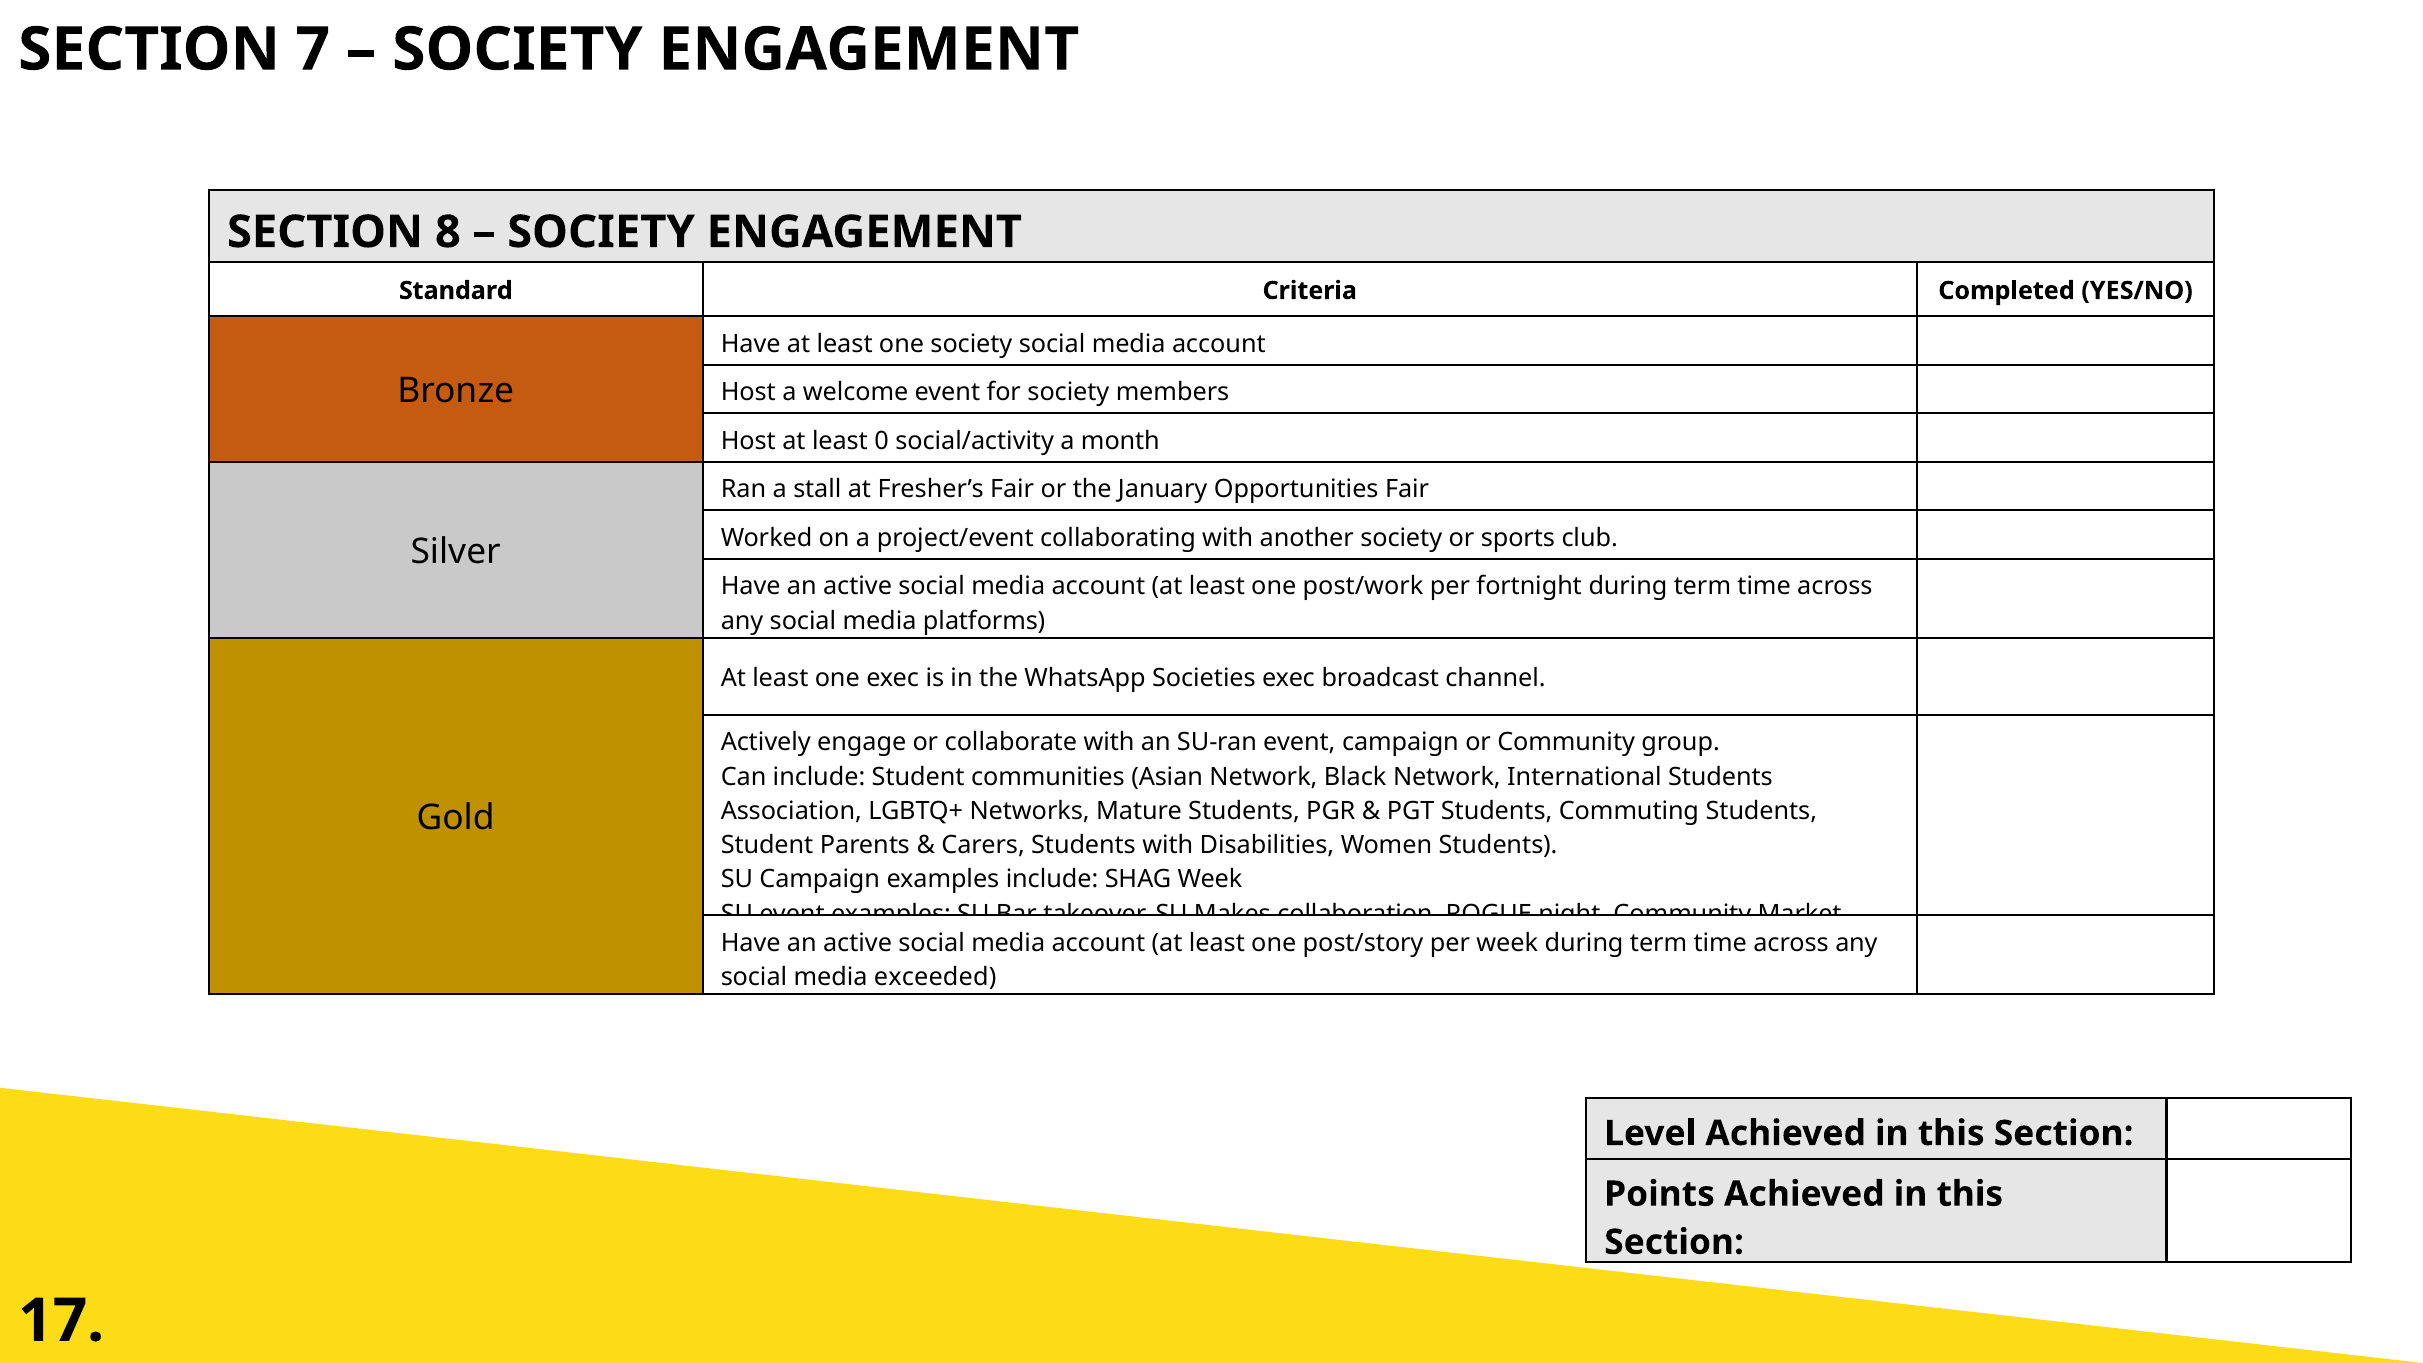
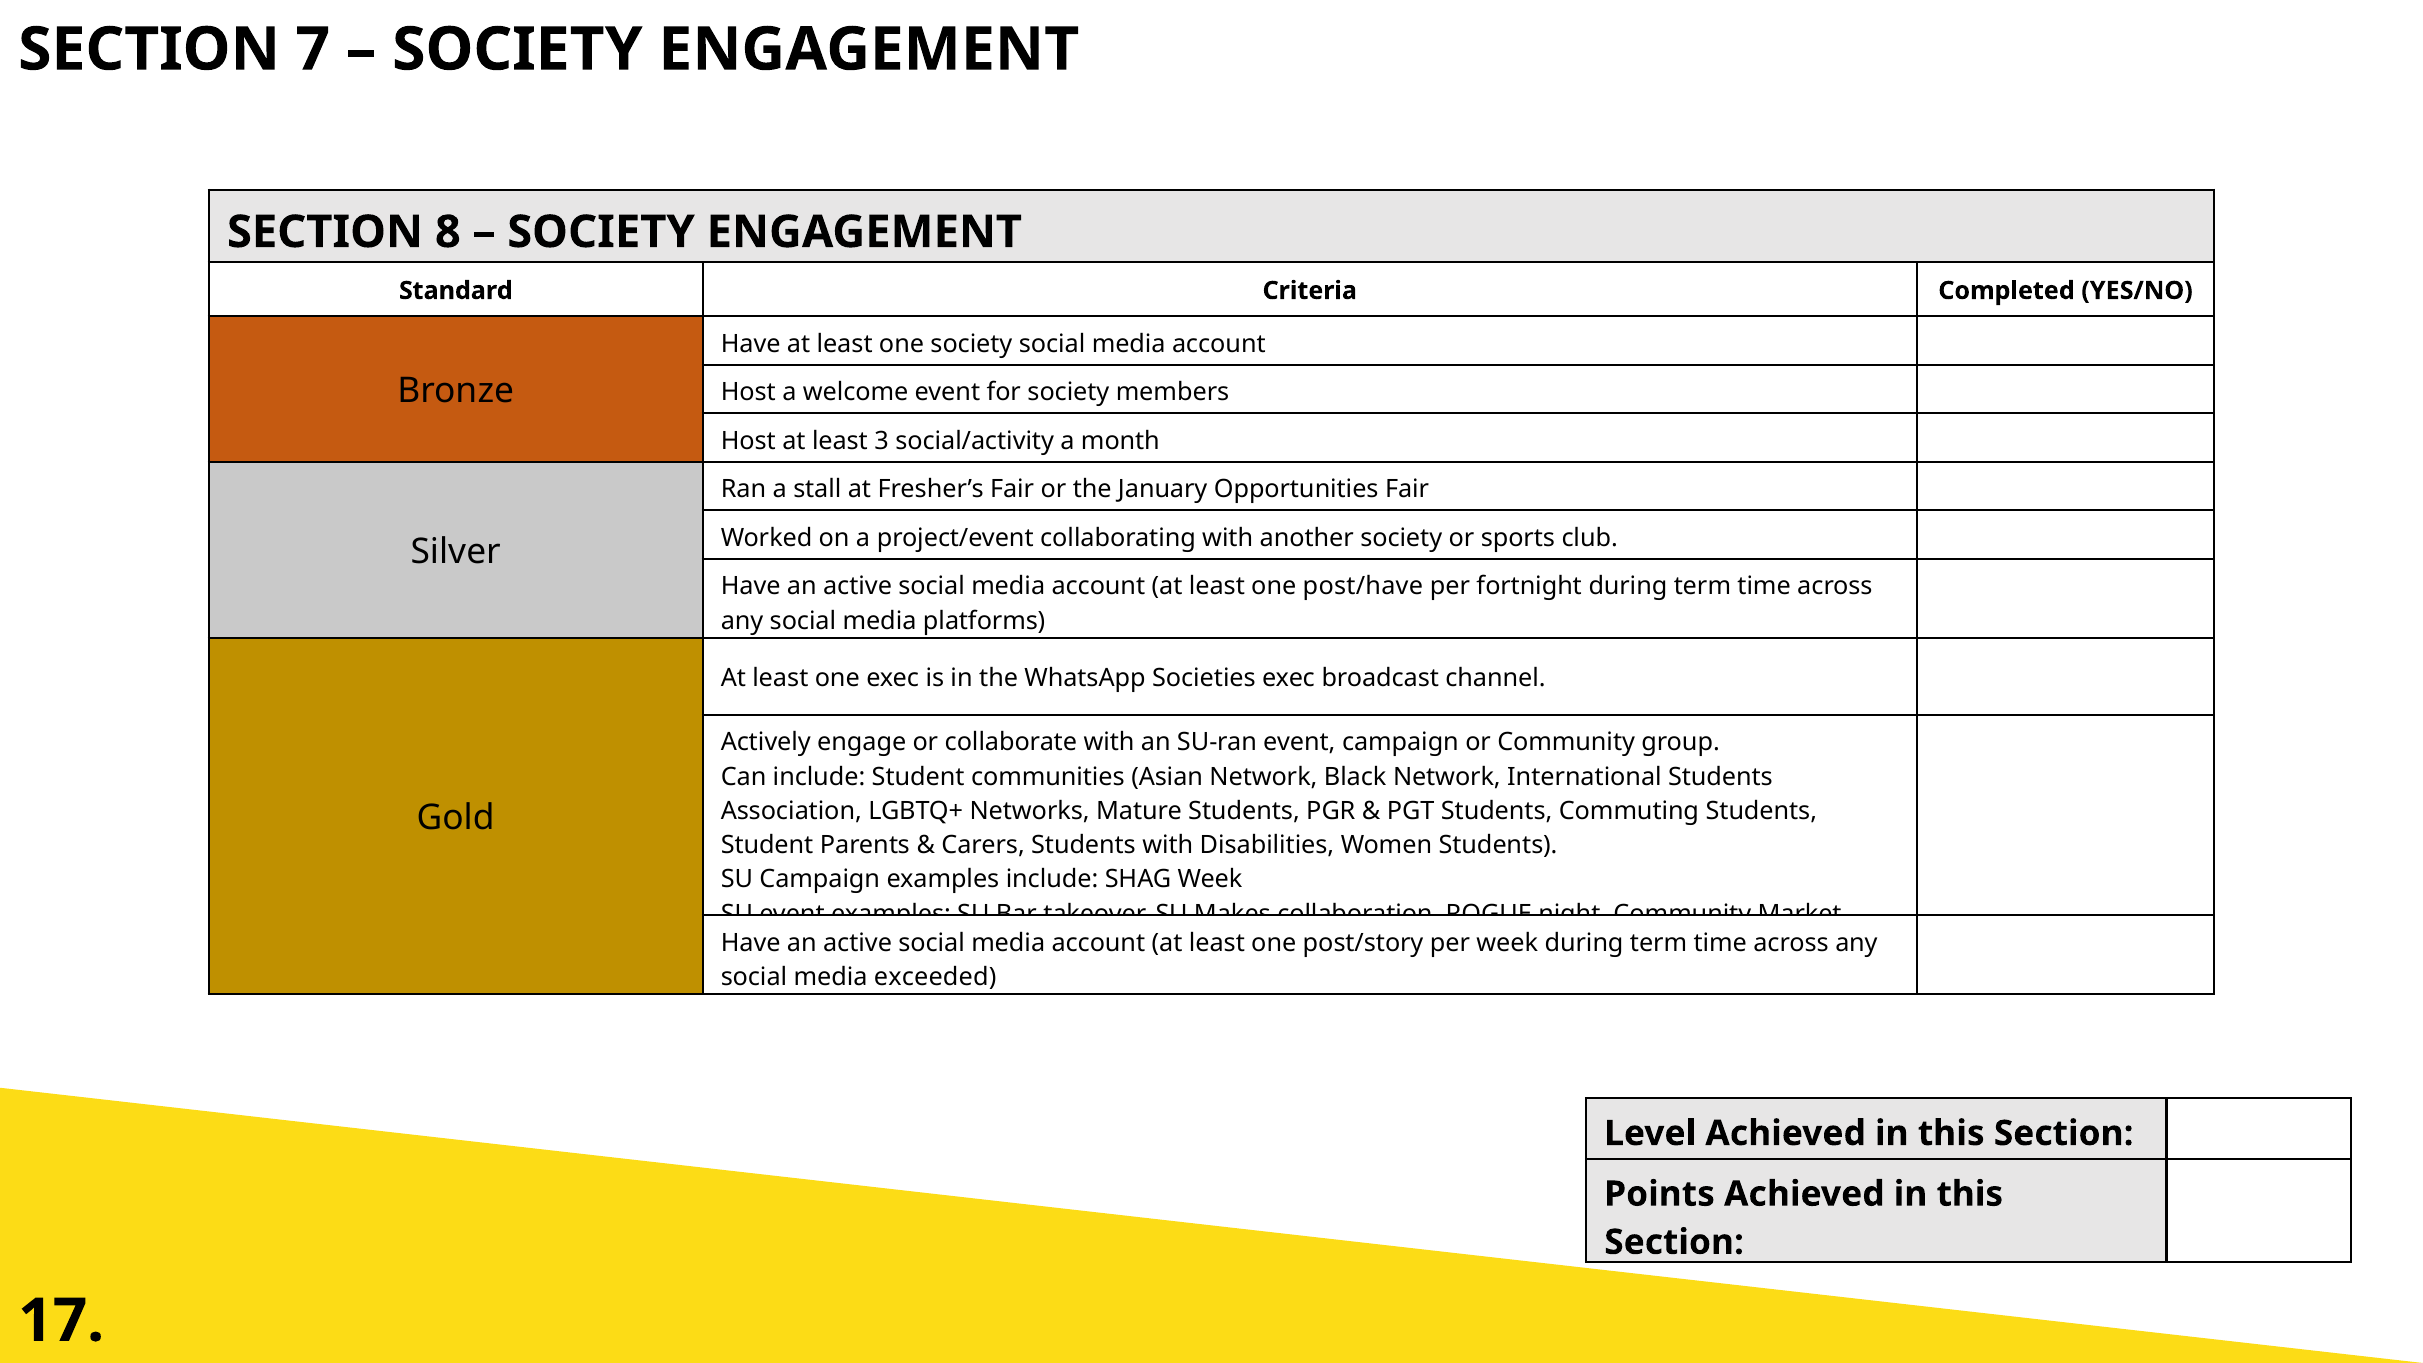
0: 0 -> 3
post/work: post/work -> post/have
